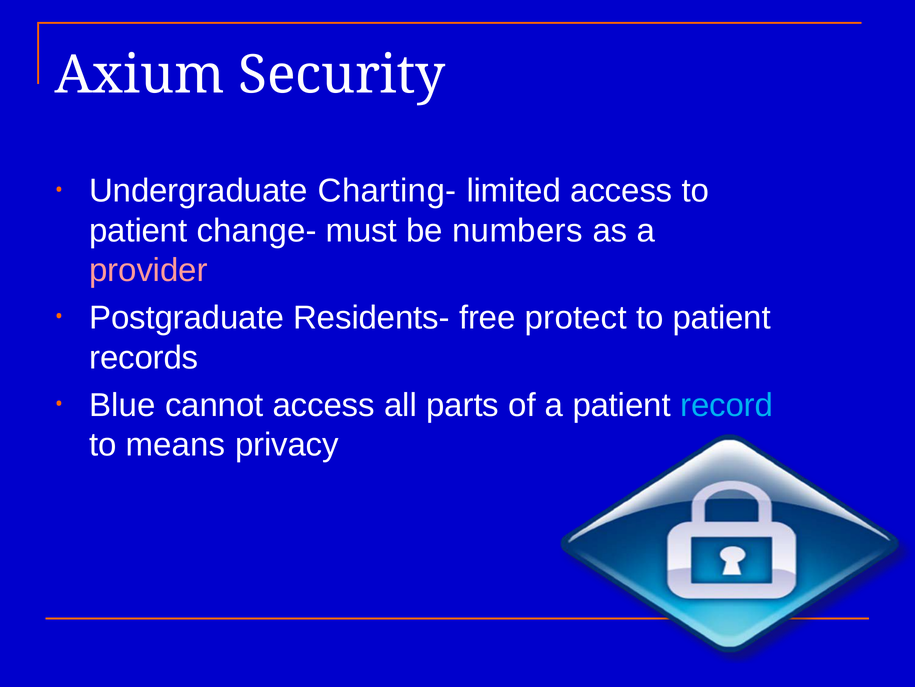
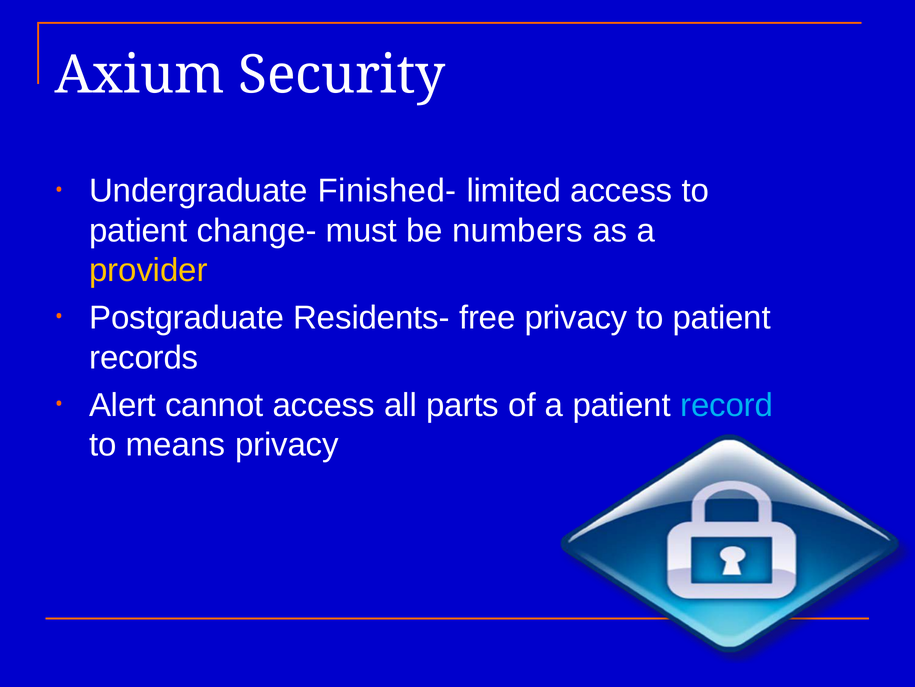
Charting-: Charting- -> Finished-
provider colour: pink -> yellow
free protect: protect -> privacy
Blue: Blue -> Alert
